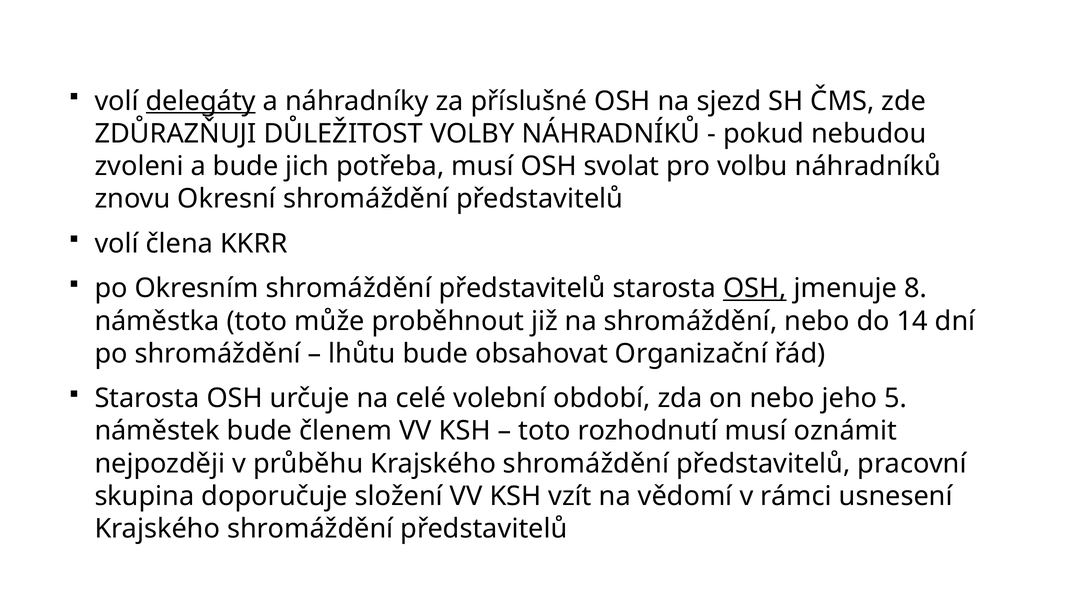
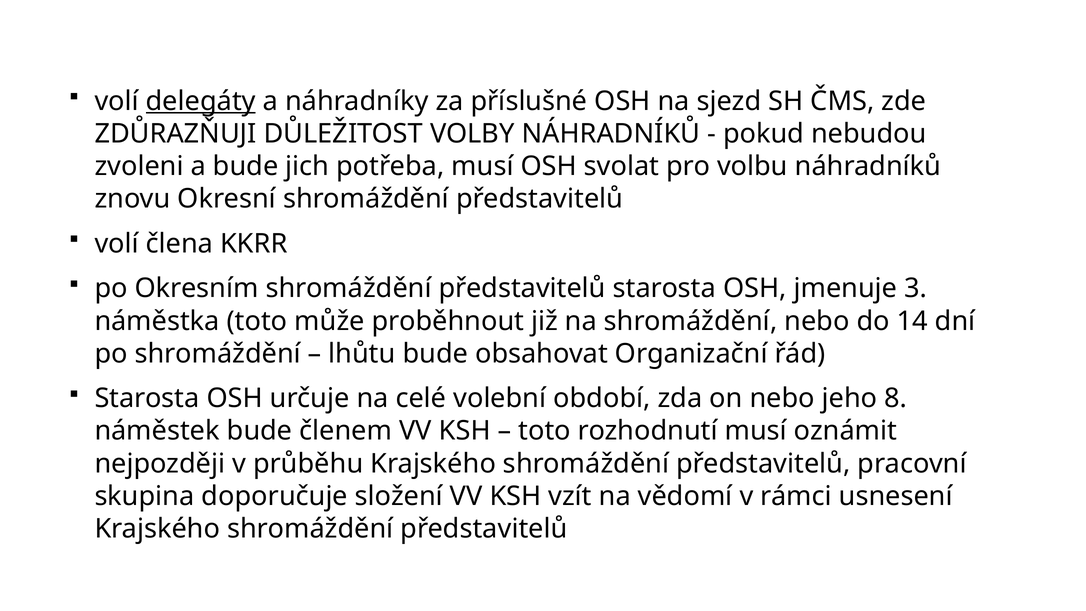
OSH at (755, 288) underline: present -> none
8: 8 -> 3
5: 5 -> 8
